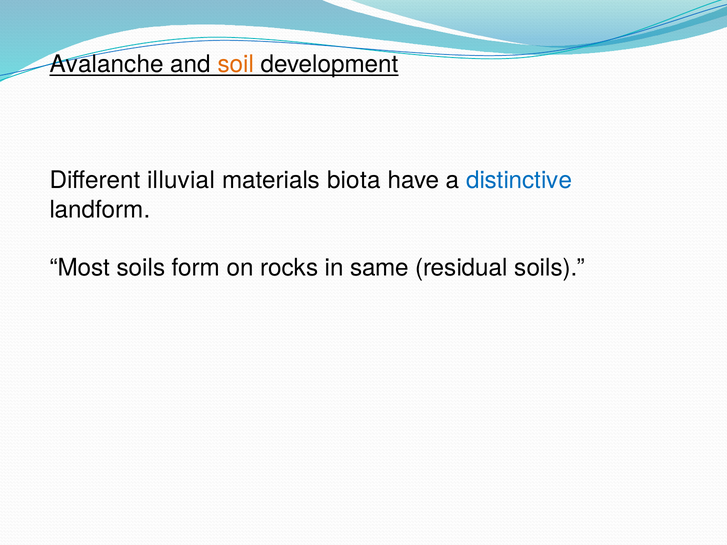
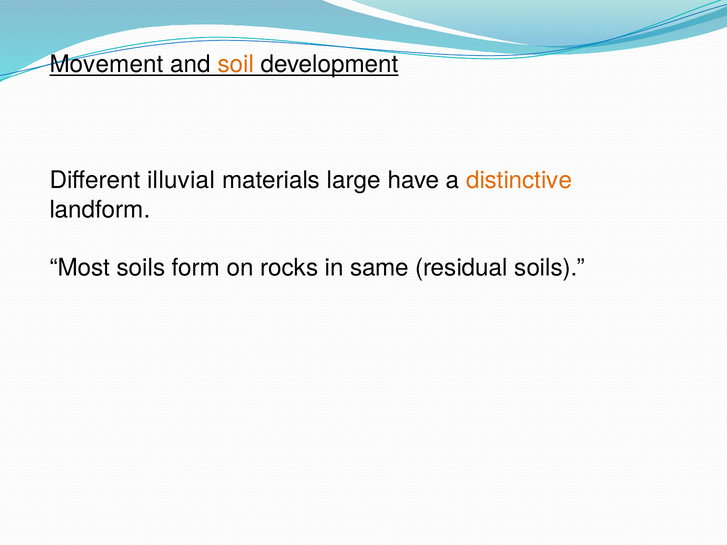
Avalanche: Avalanche -> Movement
biota: biota -> large
distinctive colour: blue -> orange
